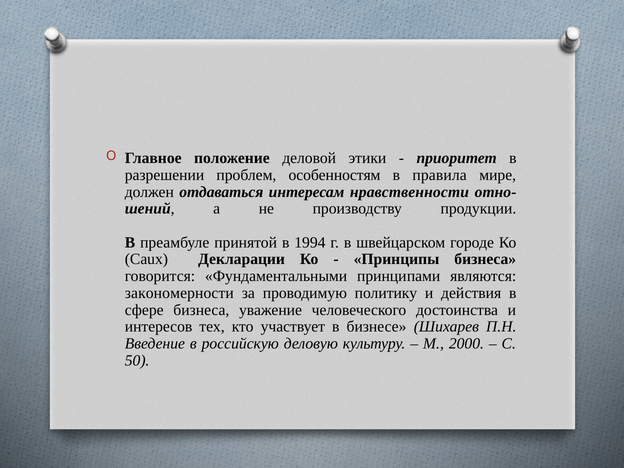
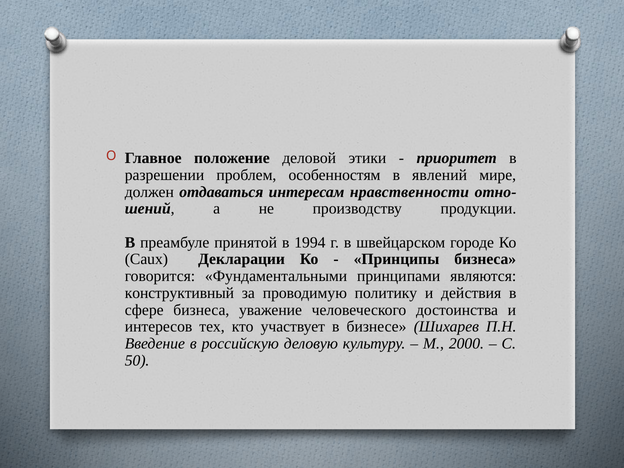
правила: правила -> явлений
закономерности: закономерности -> конструктивный
